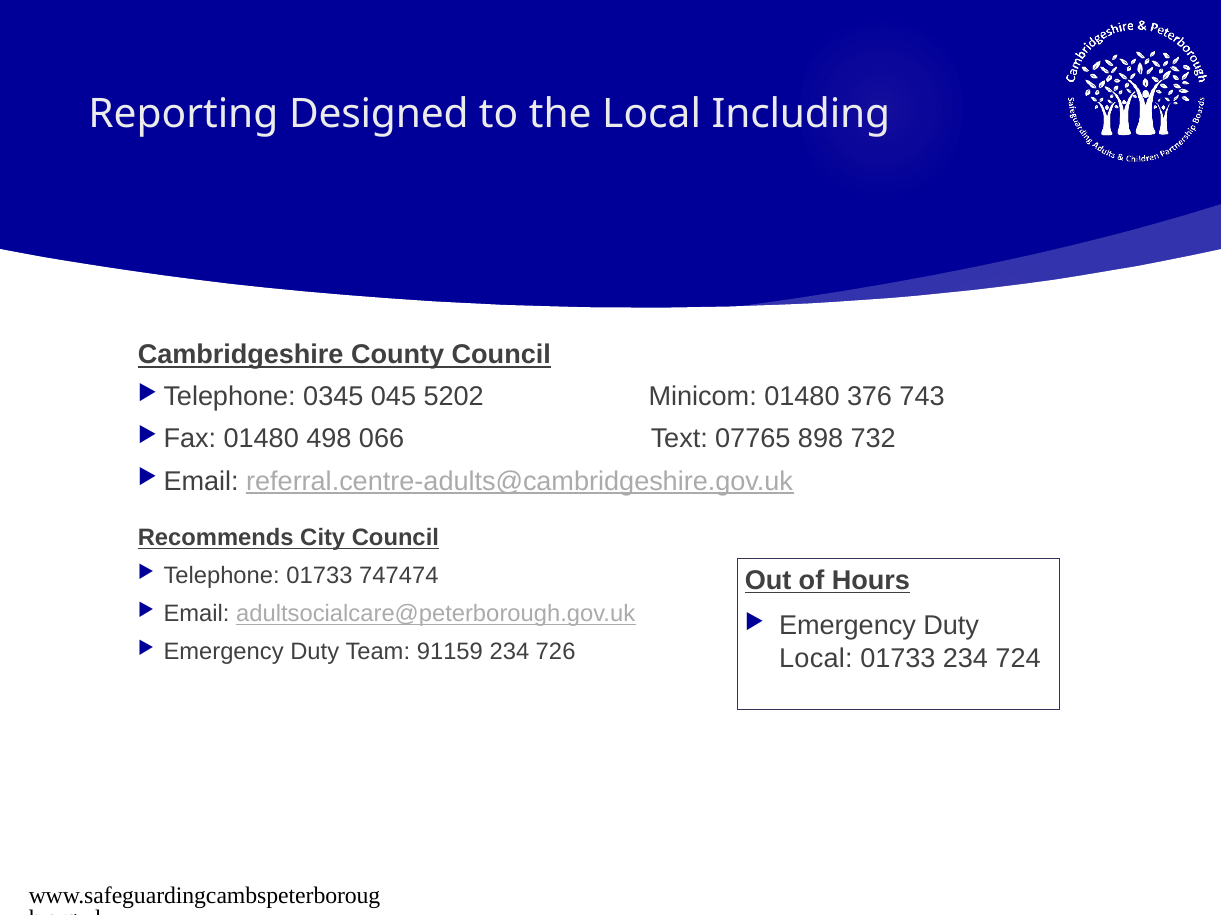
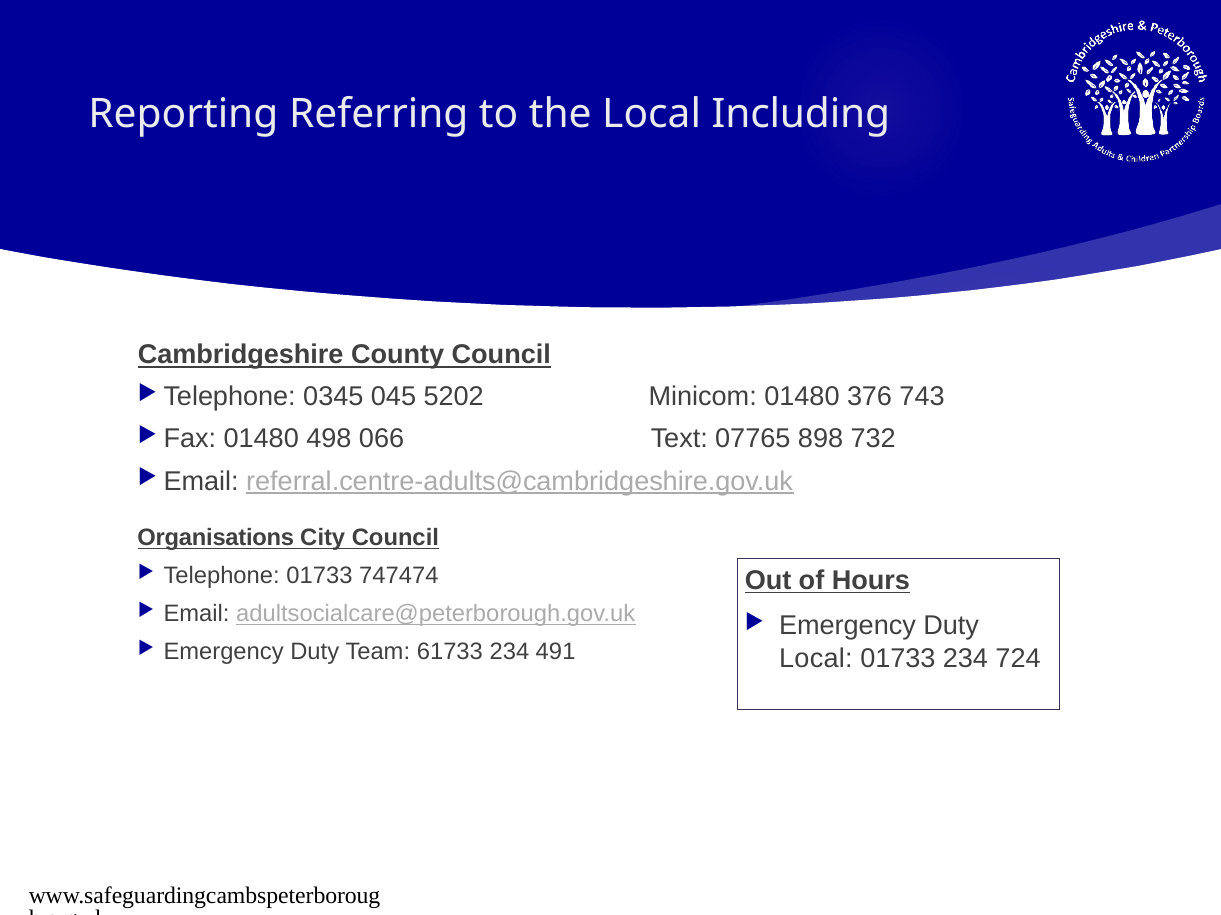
Designed: Designed -> Referring
Recommends: Recommends -> Organisations
91159: 91159 -> 61733
726: 726 -> 491
